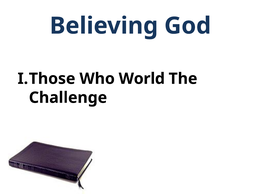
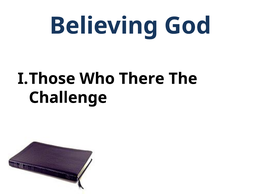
World: World -> There
